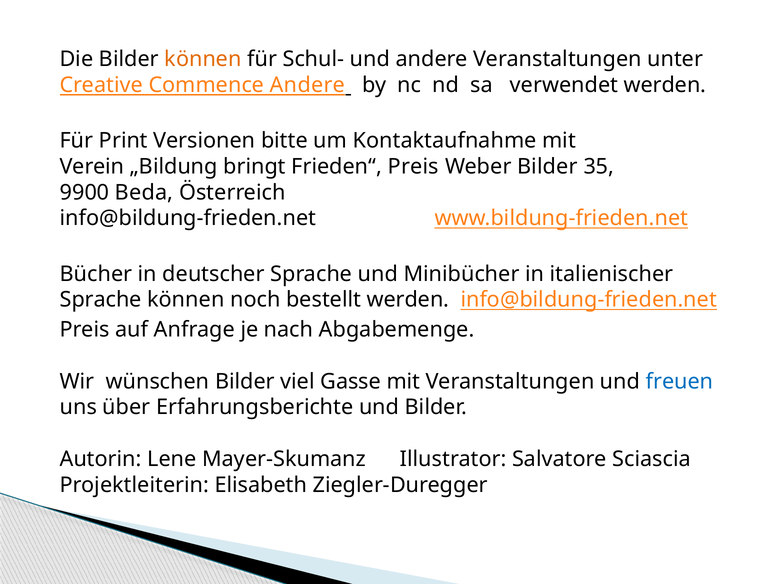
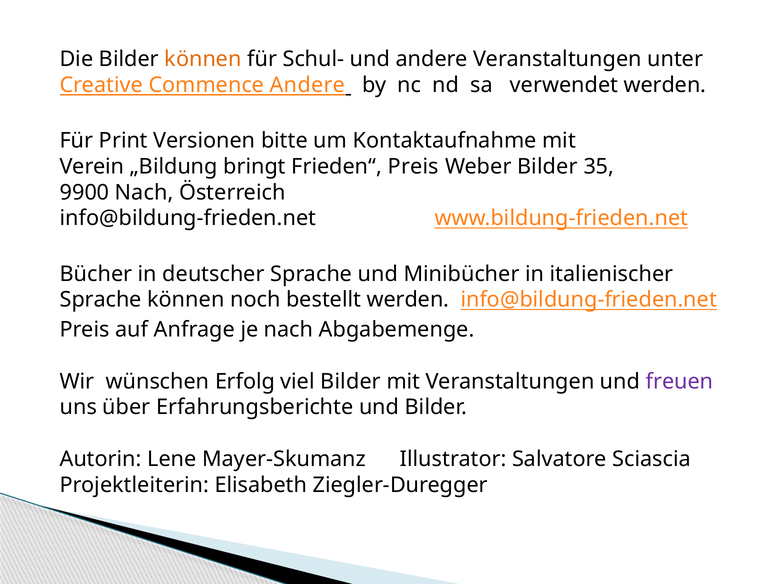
9900 Beda: Beda -> Nach
wünschen Bilder: Bilder -> Erfolg
viel Gasse: Gasse -> Bilder
freuen colour: blue -> purple
